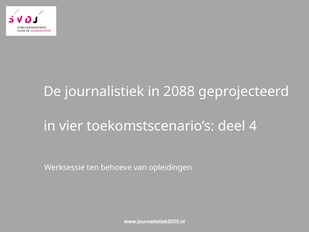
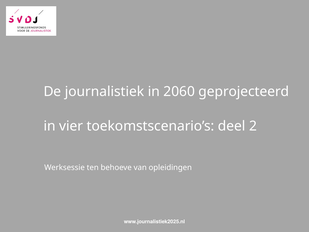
2088: 2088 -> 2060
4: 4 -> 2
